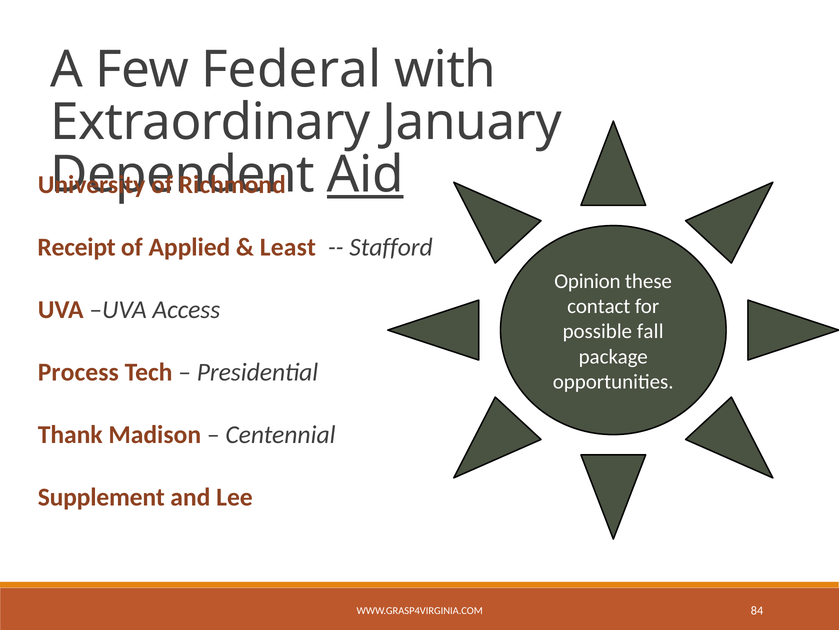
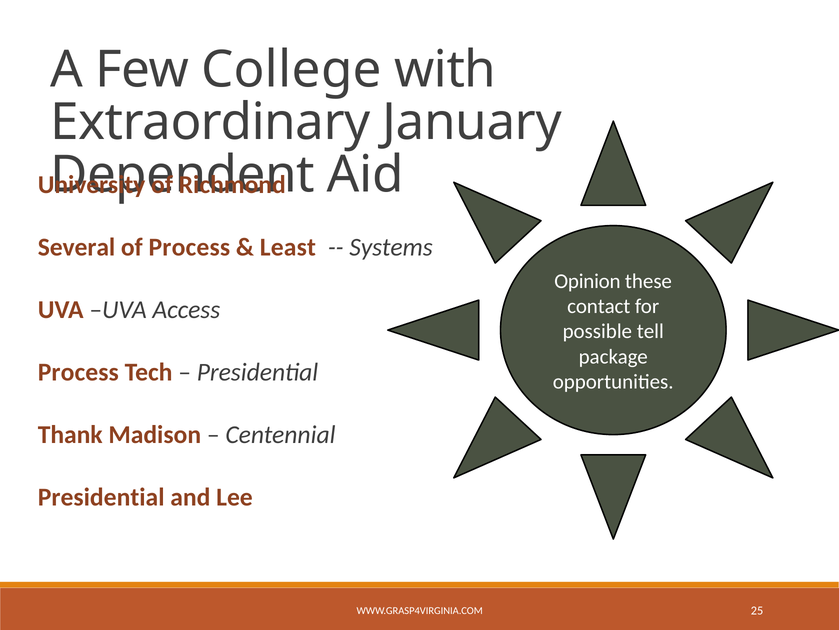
Federal: Federal -> College
Aid underline: present -> none
Receipt: Receipt -> Several
of Applied: Applied -> Process
Stafford: Stafford -> Systems
fall: fall -> tell
Supplement at (101, 497): Supplement -> Presidential
84: 84 -> 25
